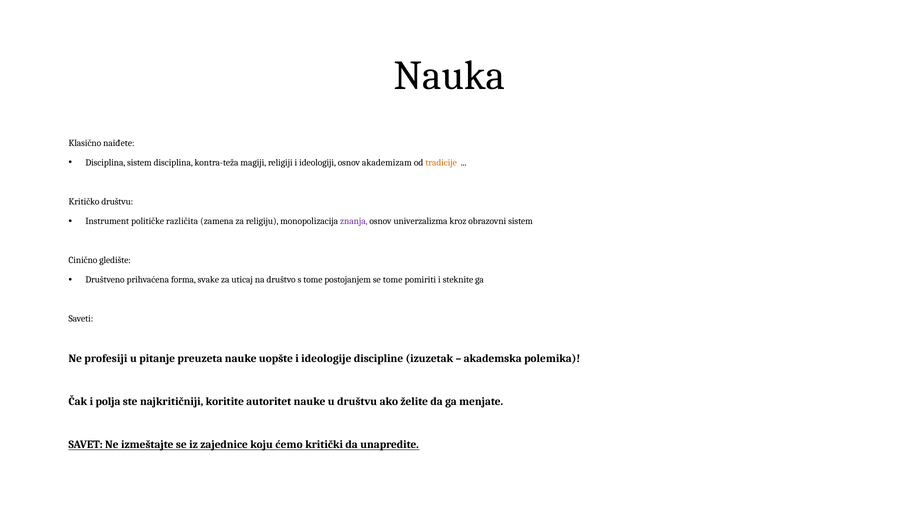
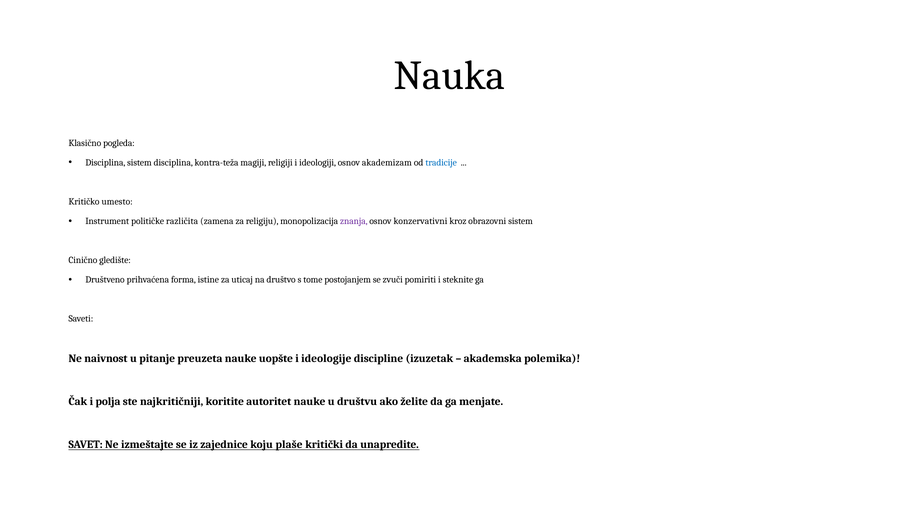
naiđete: naiđete -> pogleda
tradicije colour: orange -> blue
Kritičko društvu: društvu -> umesto
univerzalizma: univerzalizma -> konzervativni
svake: svake -> istine
se tome: tome -> zvuči
profesiji: profesiji -> naivnost
ćemo: ćemo -> plaše
